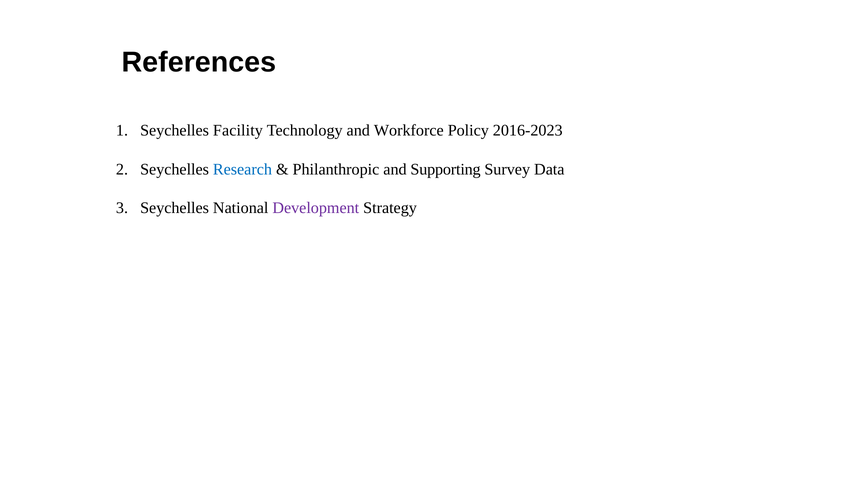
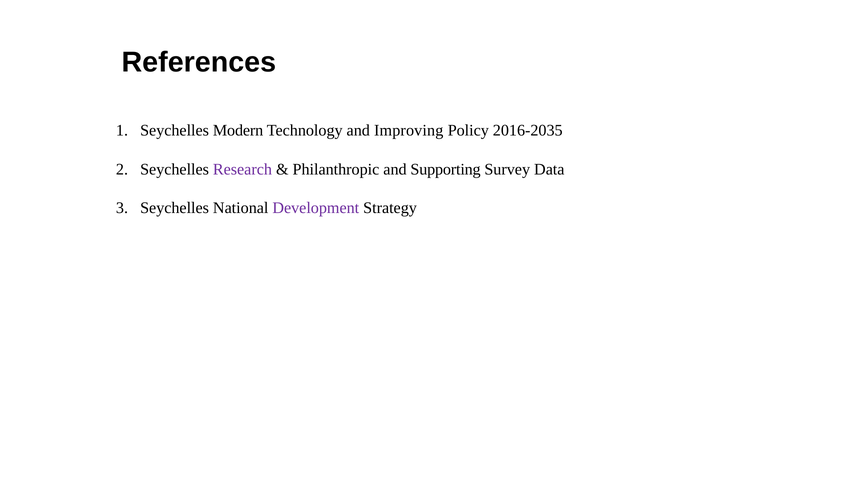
Facility: Facility -> Modern
Workforce: Workforce -> Improving
2016-2023: 2016-2023 -> 2016-2035
Research colour: blue -> purple
